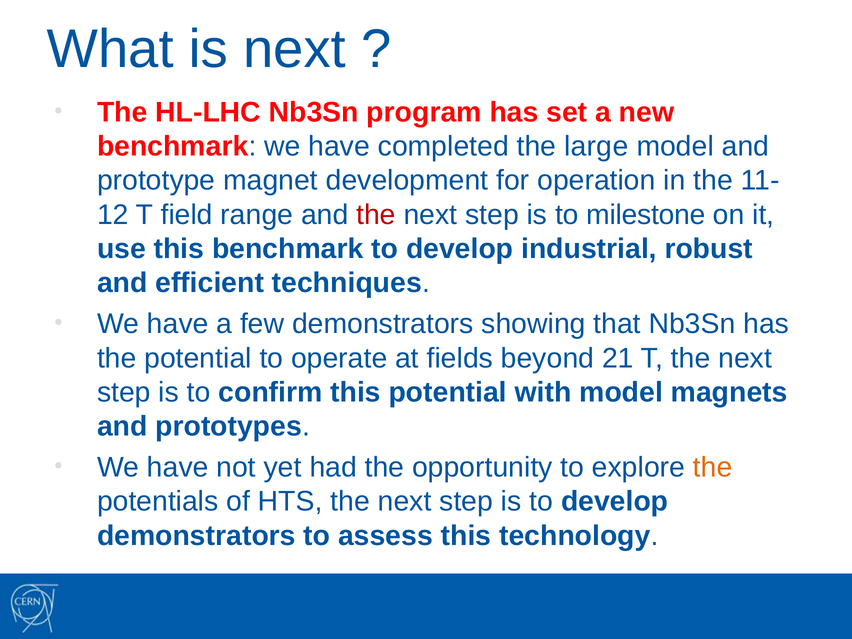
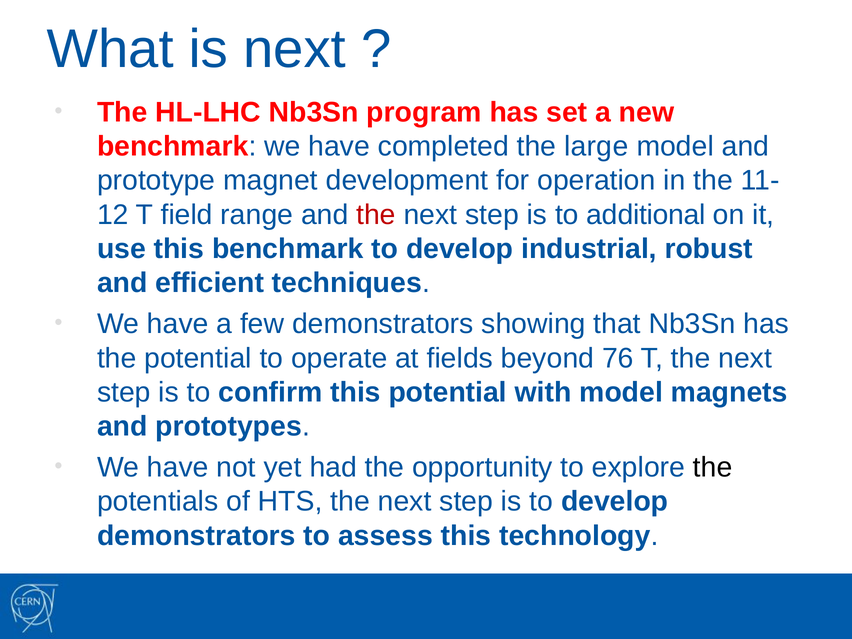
milestone: milestone -> additional
21: 21 -> 76
the at (713, 467) colour: orange -> black
